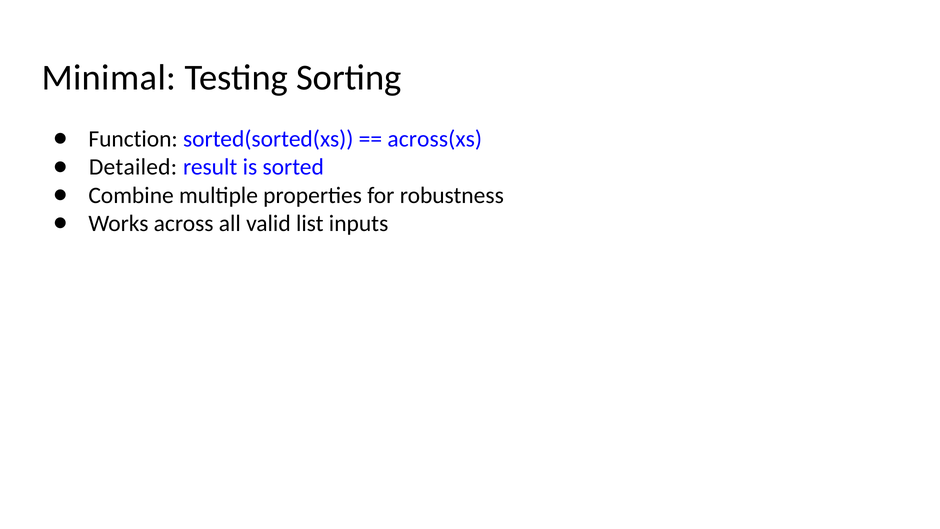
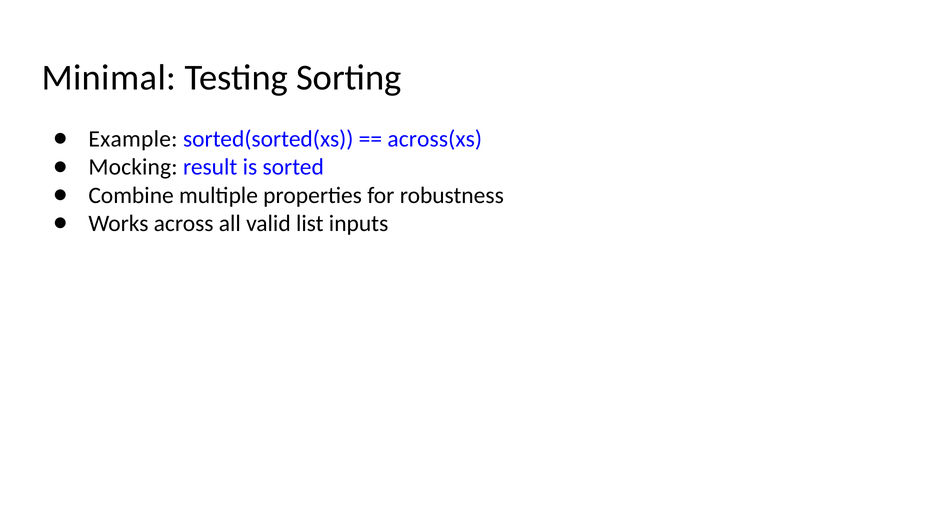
Function: Function -> Example
Detailed: Detailed -> Mocking
